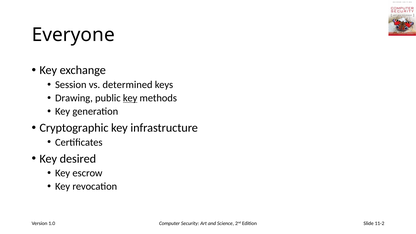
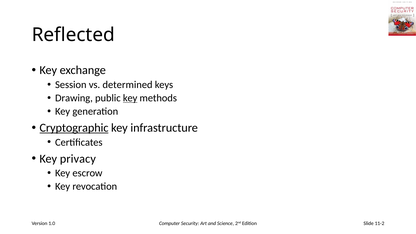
Everyone: Everyone -> Reflected
Cryptographic underline: none -> present
desired: desired -> privacy
